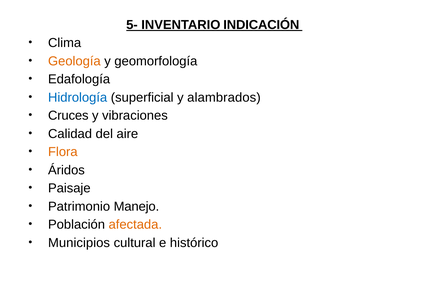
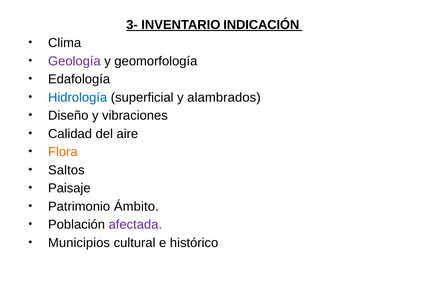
5-: 5- -> 3-
Geología colour: orange -> purple
Cruces: Cruces -> Diseño
Áridos: Áridos -> Saltos
Manejo: Manejo -> Ámbito
afectada colour: orange -> purple
